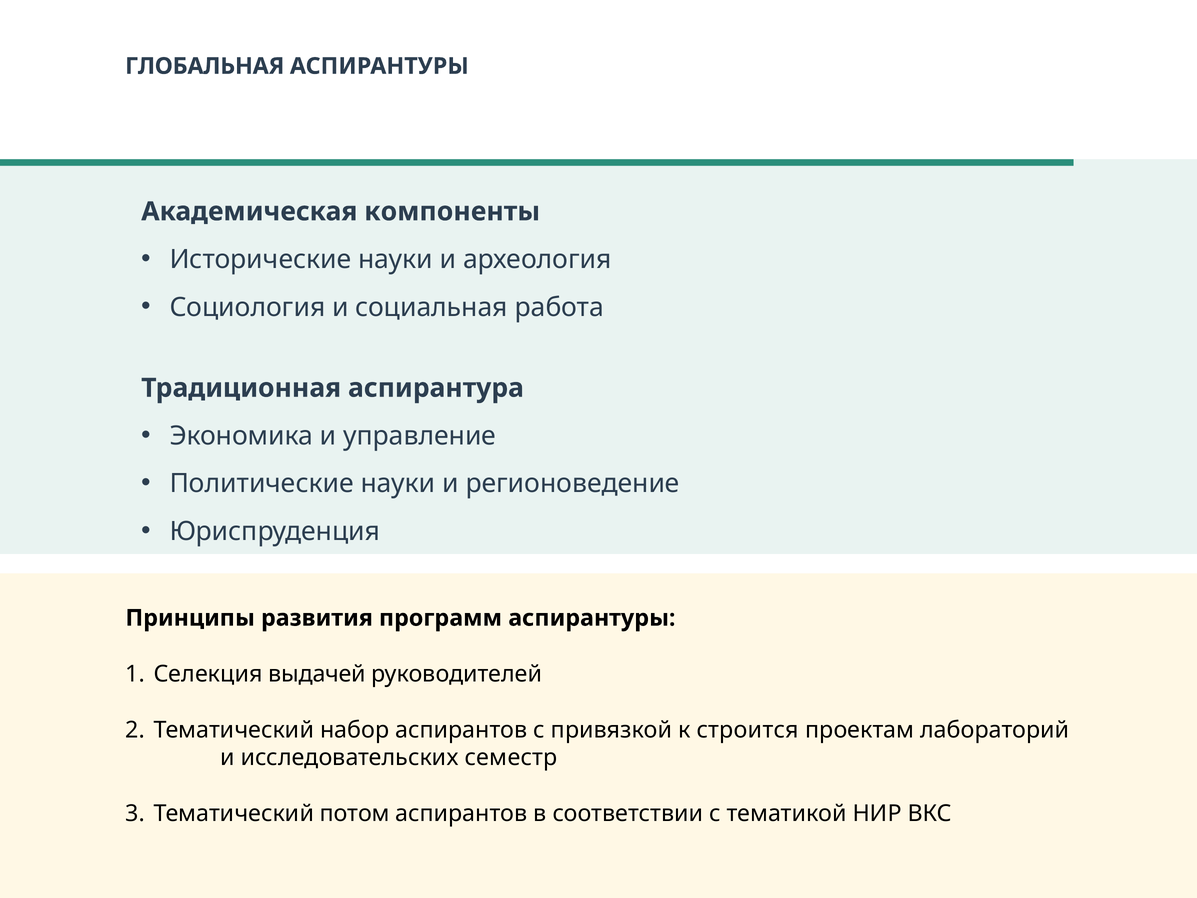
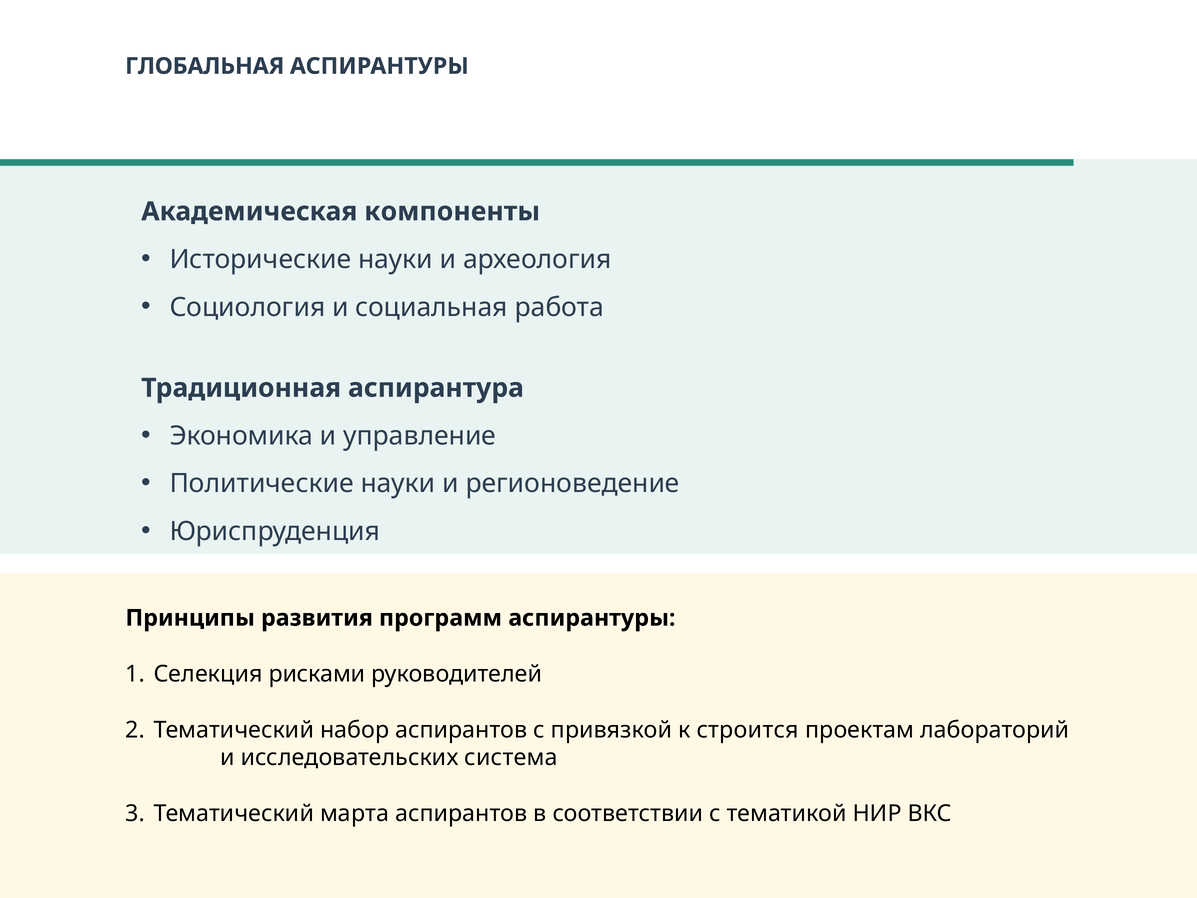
выдачей: выдачей -> рисками
семестр: семестр -> система
потом: потом -> марта
